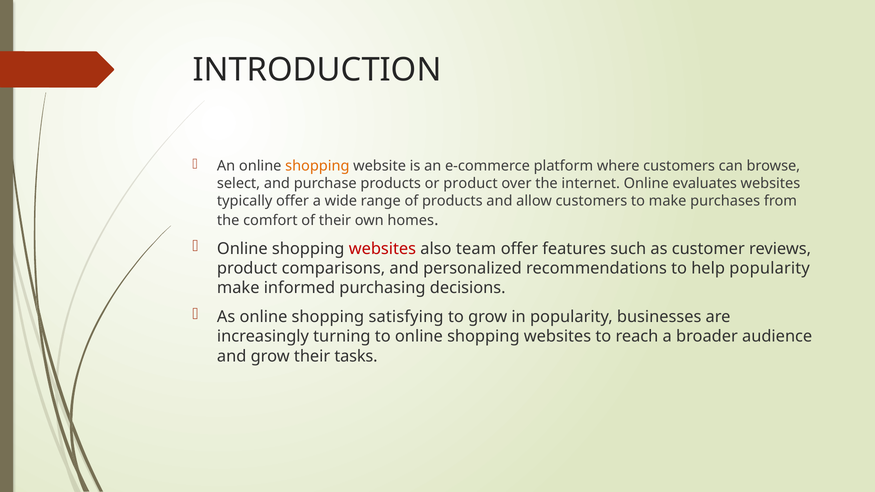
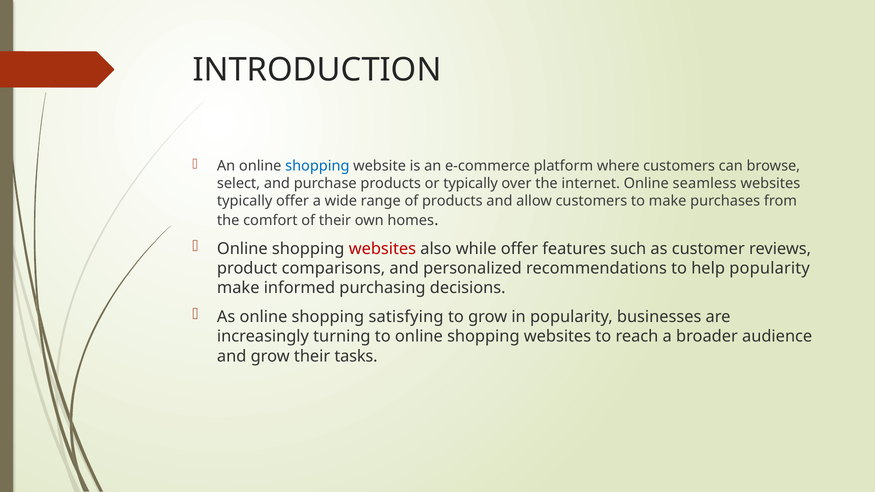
shopping at (317, 166) colour: orange -> blue
or product: product -> typically
evaluates: evaluates -> seamless
team: team -> while
